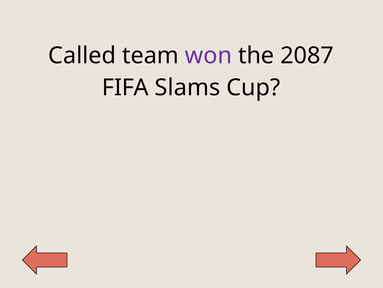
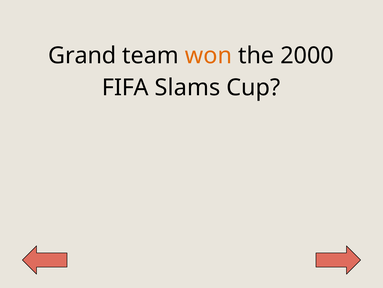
Called: Called -> Grand
won colour: purple -> orange
2087: 2087 -> 2000
